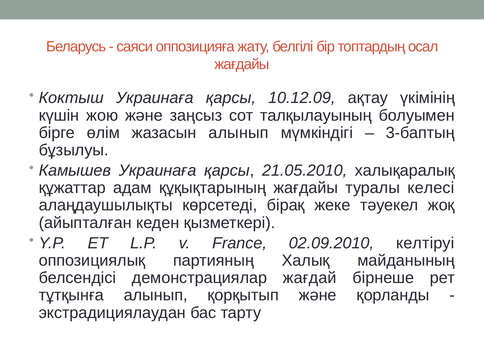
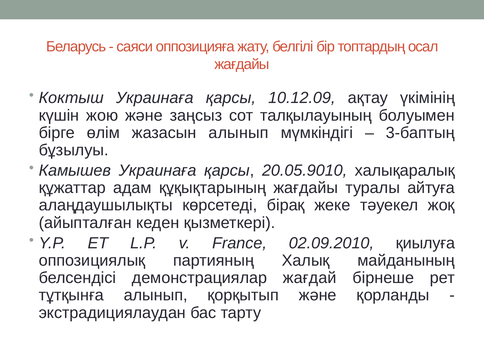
21.05.2010: 21.05.2010 -> 20.05.9010
келесі: келесі -> айтуға
келтіруі: келтіруі -> қиылуға
